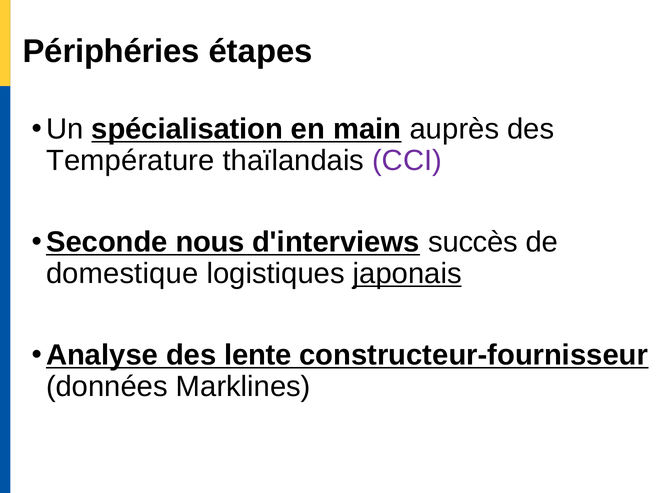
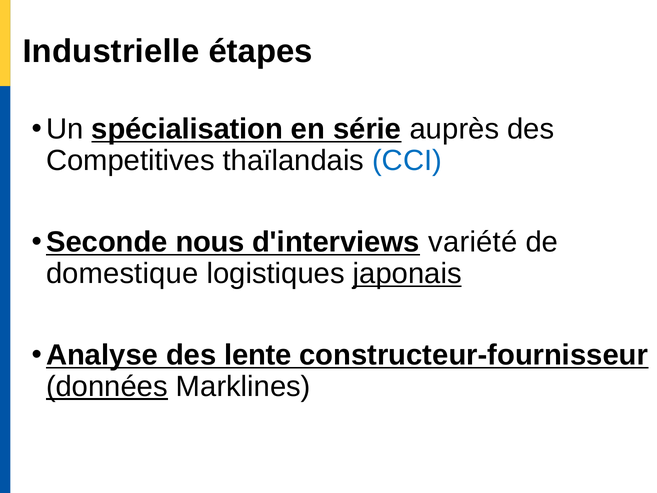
Périphéries: Périphéries -> Industrielle
main: main -> série
Température: Température -> Competitives
CCI colour: purple -> blue
succès: succès -> variété
données underline: none -> present
